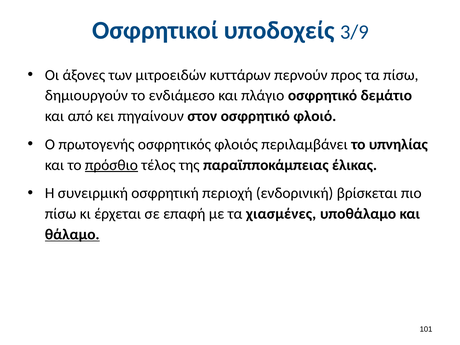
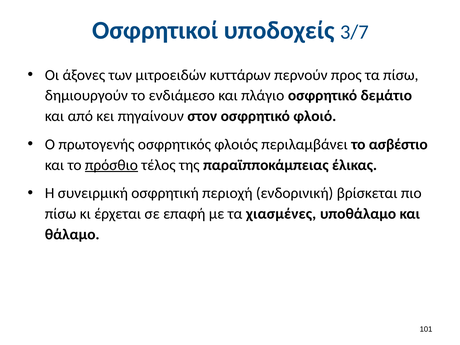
3/9: 3/9 -> 3/7
υπνηλίας: υπνηλίας -> ασβέστιο
θάλαμο underline: present -> none
